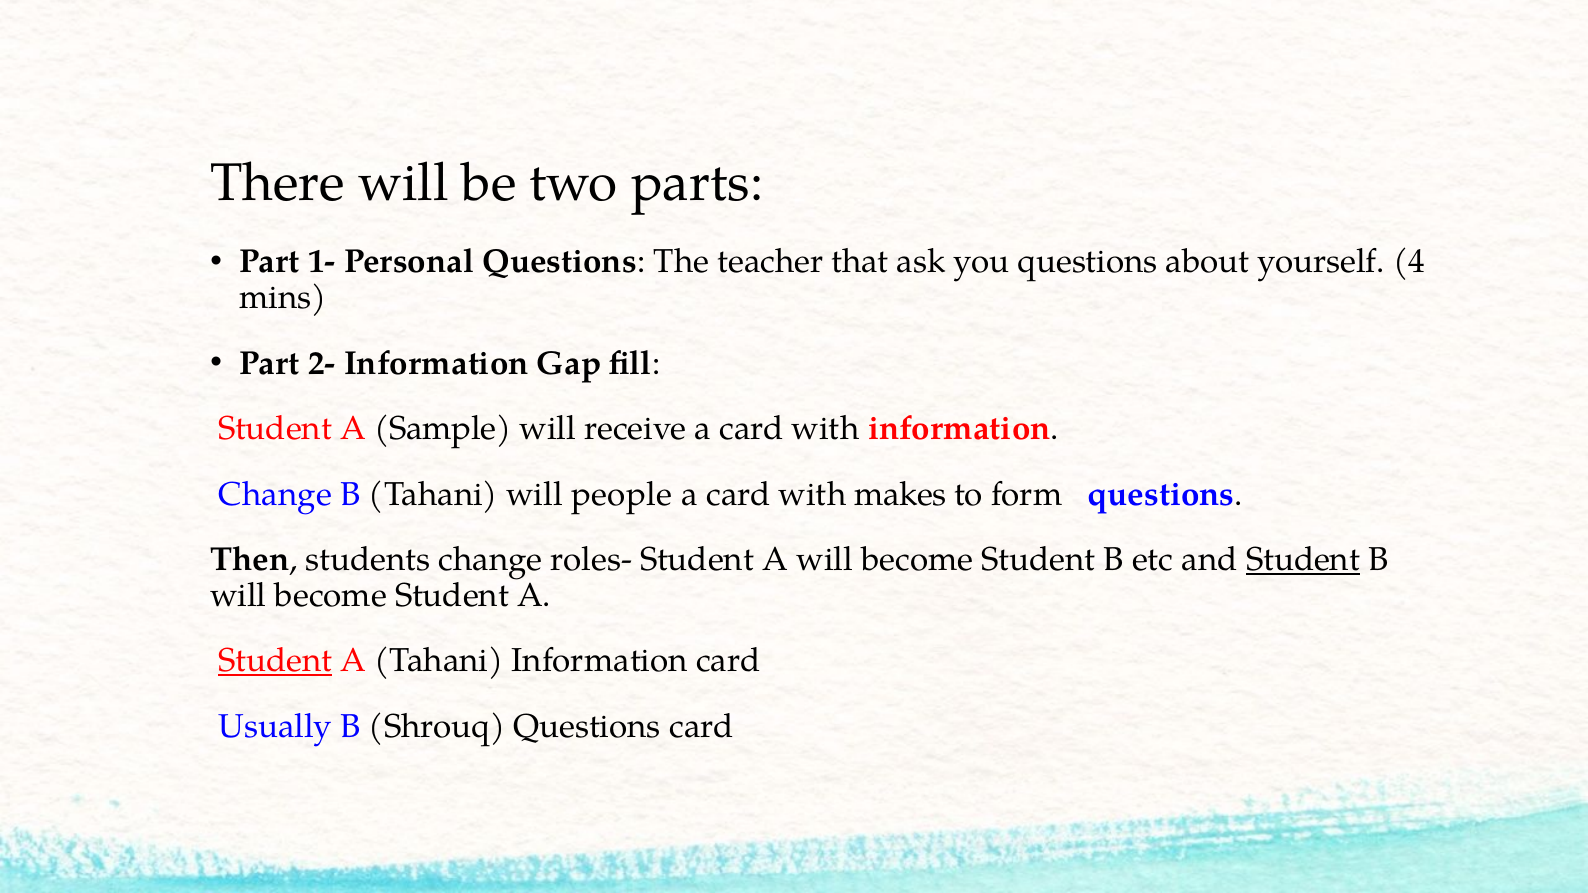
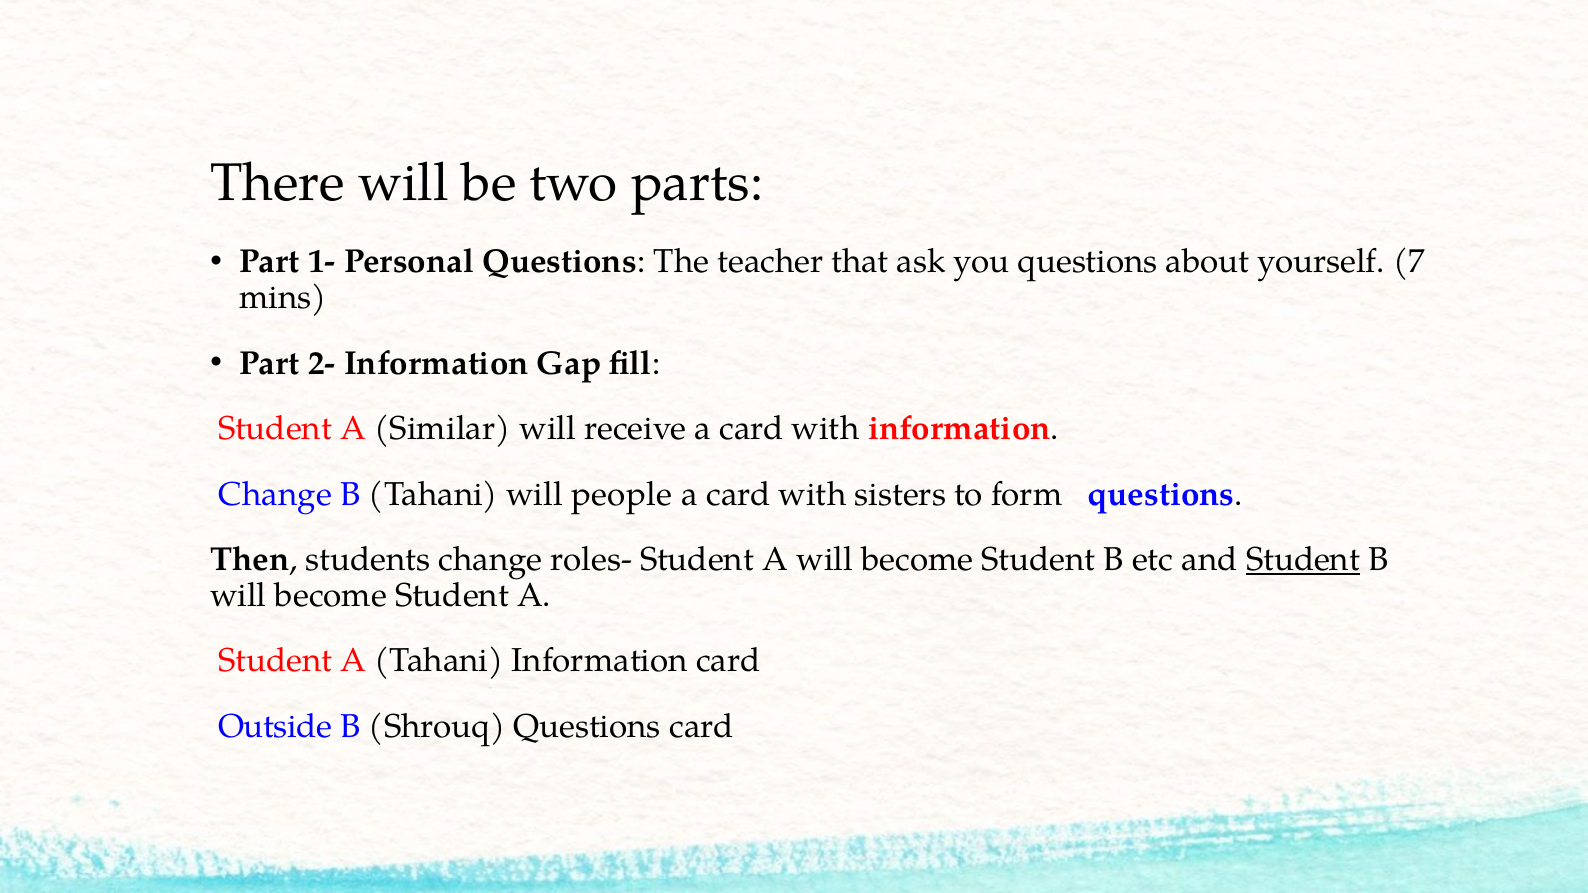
4: 4 -> 7
Sample: Sample -> Similar
makes: makes -> sisters
Student at (275, 661) underline: present -> none
Usually: Usually -> Outside
